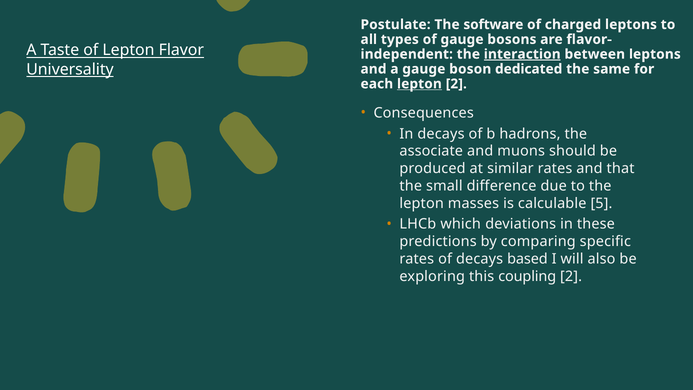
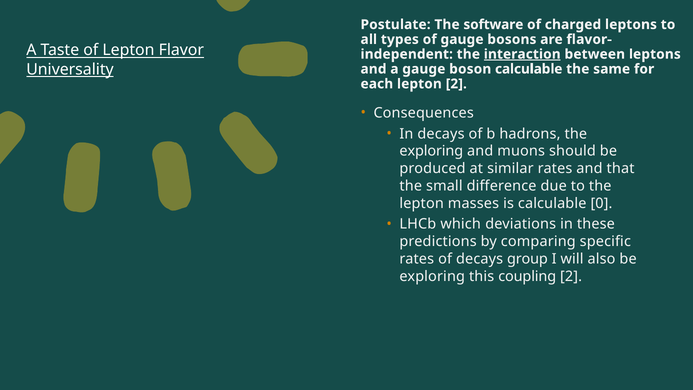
boson dedicated: dedicated -> calculable
lepton at (419, 84) underline: present -> none
associate at (431, 151): associate -> exploring
5: 5 -> 0
based: based -> group
